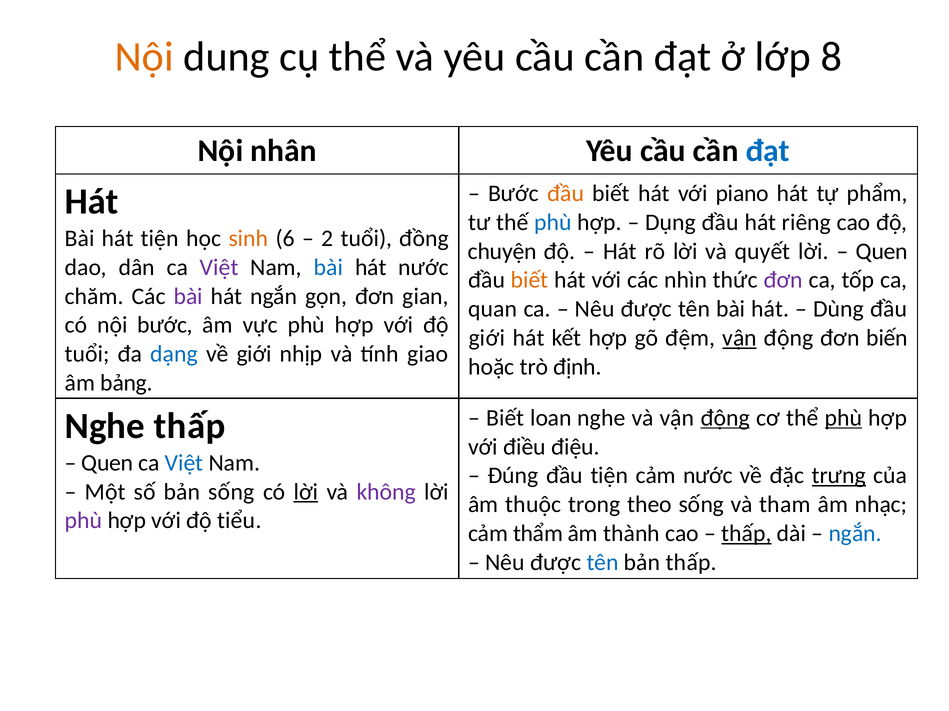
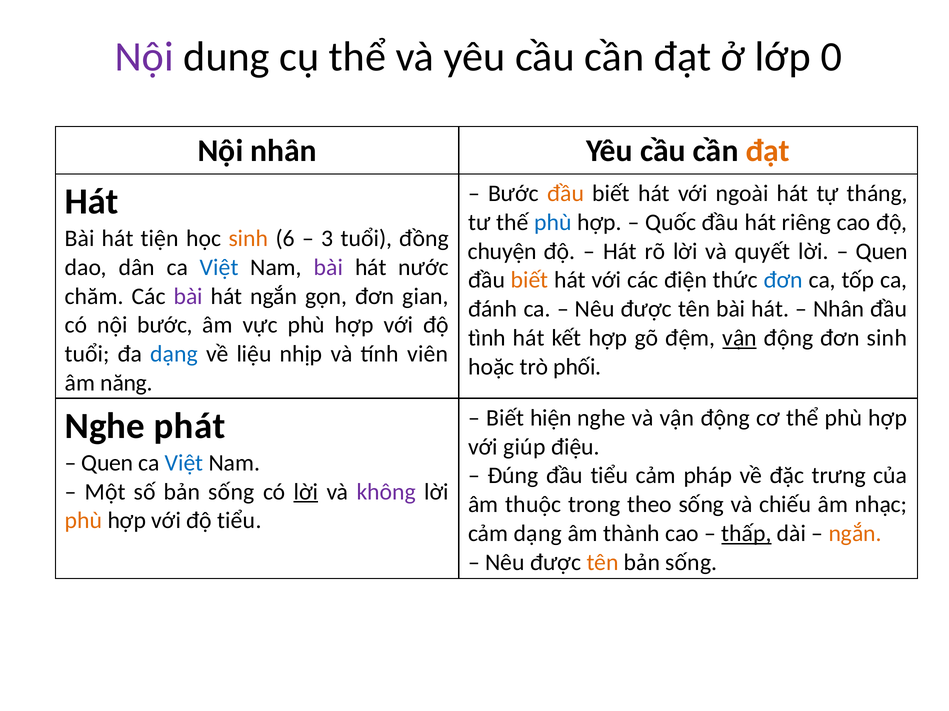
Nội at (144, 57) colour: orange -> purple
8: 8 -> 0
đạt at (768, 151) colour: blue -> orange
piano: piano -> ngoài
phẩm: phẩm -> tháng
Dụng: Dụng -> Quốc
2: 2 -> 3
Việt at (219, 268) colour: purple -> blue
bài at (328, 268) colour: blue -> purple
nhìn: nhìn -> điện
đơn at (783, 280) colour: purple -> blue
quan: quan -> đánh
Dùng at (839, 309): Dùng -> Nhân
giới at (487, 338): giới -> tình
đơn biến: biến -> sinh
về giới: giới -> liệu
giao: giao -> viên
định: định -> phối
bảng: bảng -> năng
loan: loan -> hiện
động at (725, 418) underline: present -> none
phù at (843, 418) underline: present -> none
Nghe thấp: thấp -> phát
điều: điều -> giúp
đầu tiện: tiện -> tiểu
cảm nước: nước -> pháp
trưng underline: present -> none
tham: tham -> chiếu
phù at (84, 521) colour: purple -> orange
cảm thẩm: thẩm -> dạng
ngắn at (855, 534) colour: blue -> orange
tên at (603, 563) colour: blue -> orange
thấp at (691, 563): thấp -> sống
